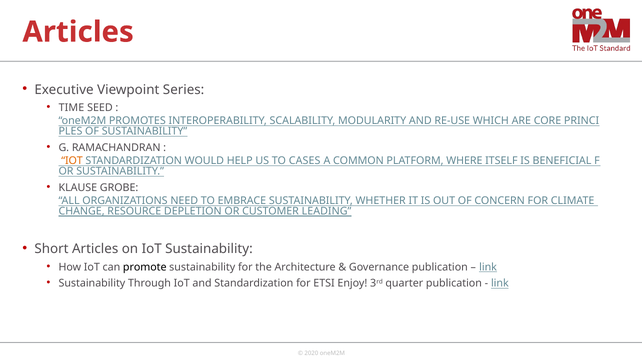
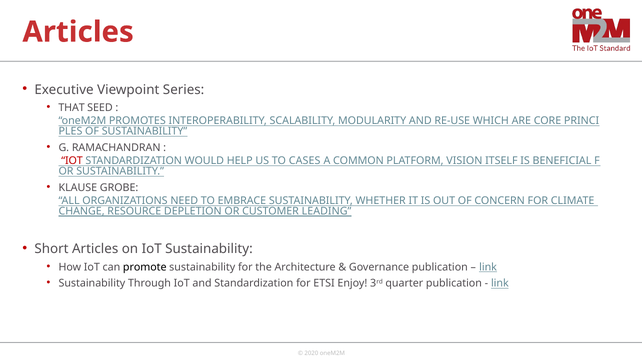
TIME: TIME -> THAT
IOT at (72, 161) colour: orange -> red
WHERE: WHERE -> VISION
